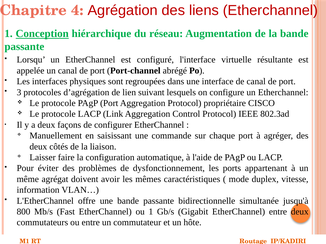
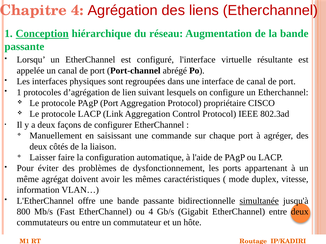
3 at (19, 92): 3 -> 1
simultanée underline: none -> present
ou 1: 1 -> 4
